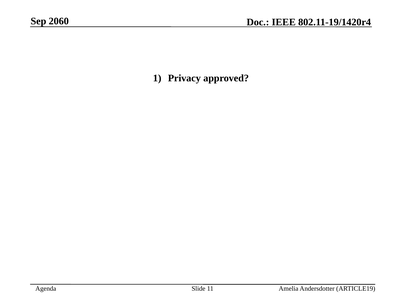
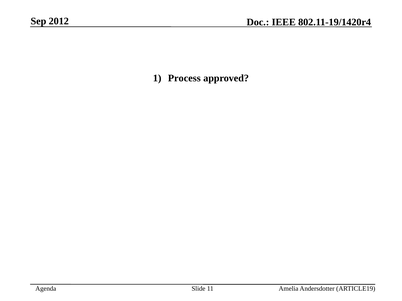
2060: 2060 -> 2012
Privacy: Privacy -> Process
